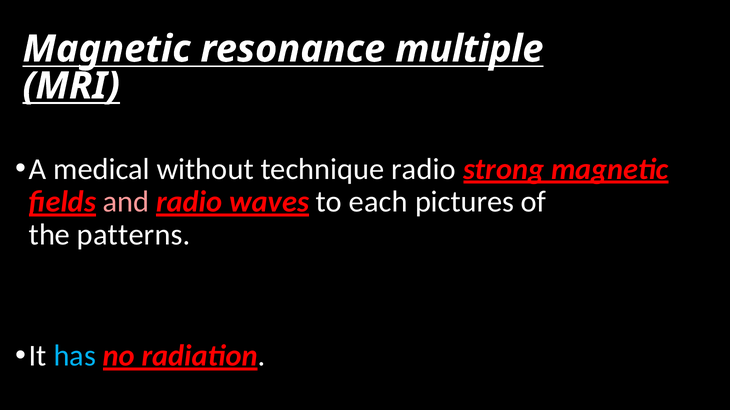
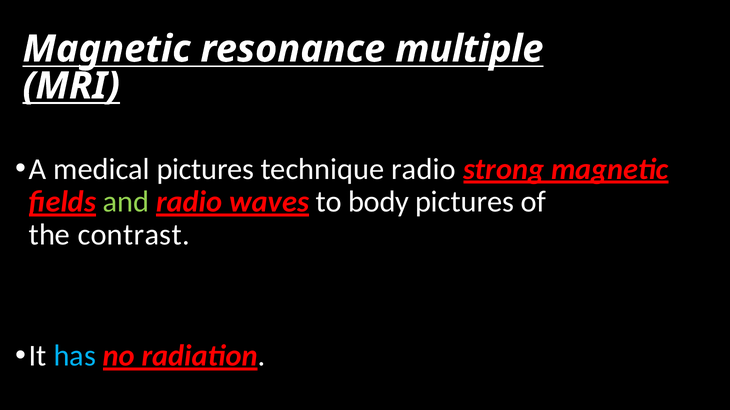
medical without: without -> pictures
and colour: pink -> light green
each: each -> body
patterns: patterns -> contrast
